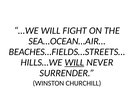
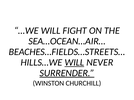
SURRENDER underline: none -> present
